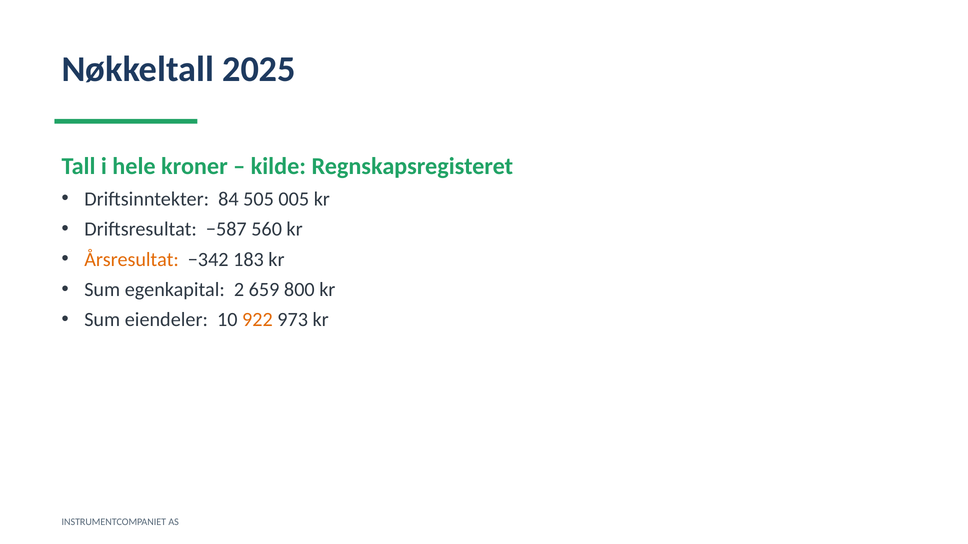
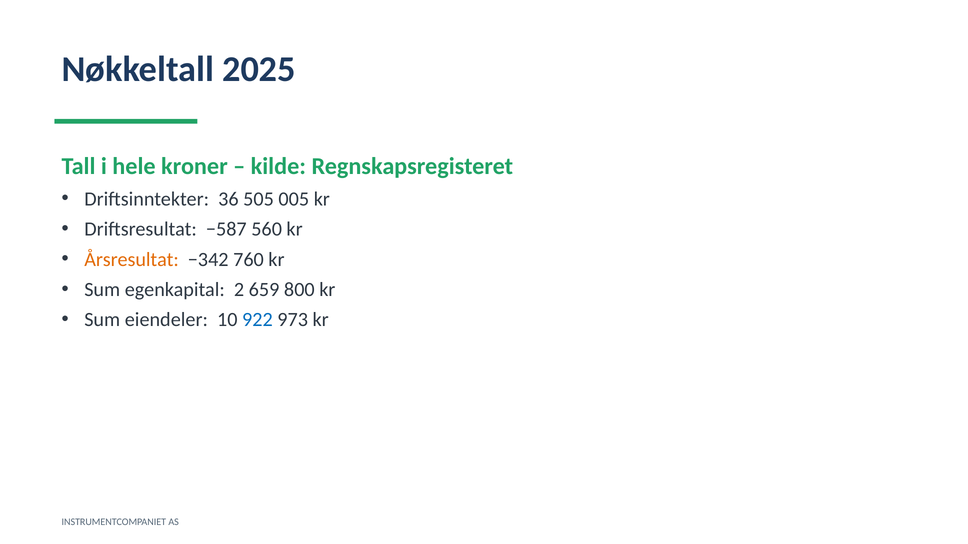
84: 84 -> 36
183: 183 -> 760
922 colour: orange -> blue
